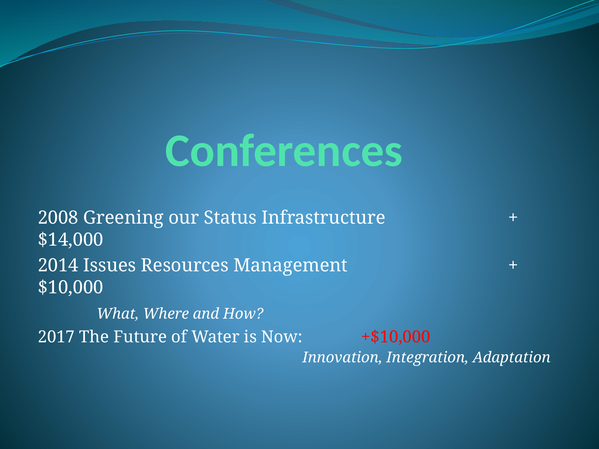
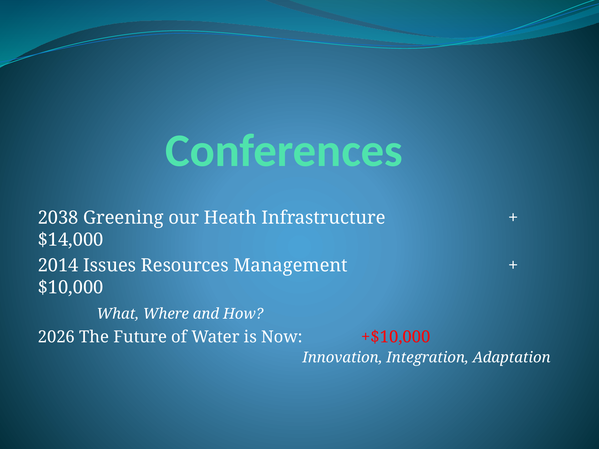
2008: 2008 -> 2038
Status: Status -> Heath
2017: 2017 -> 2026
